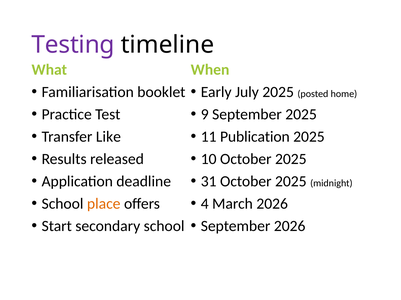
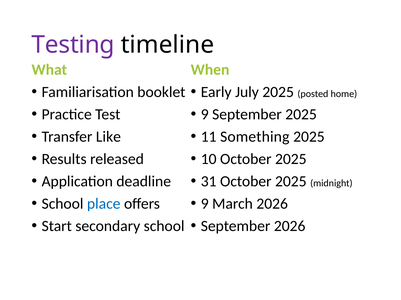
Publication: Publication -> Something
place colour: orange -> blue
4 at (205, 204): 4 -> 9
